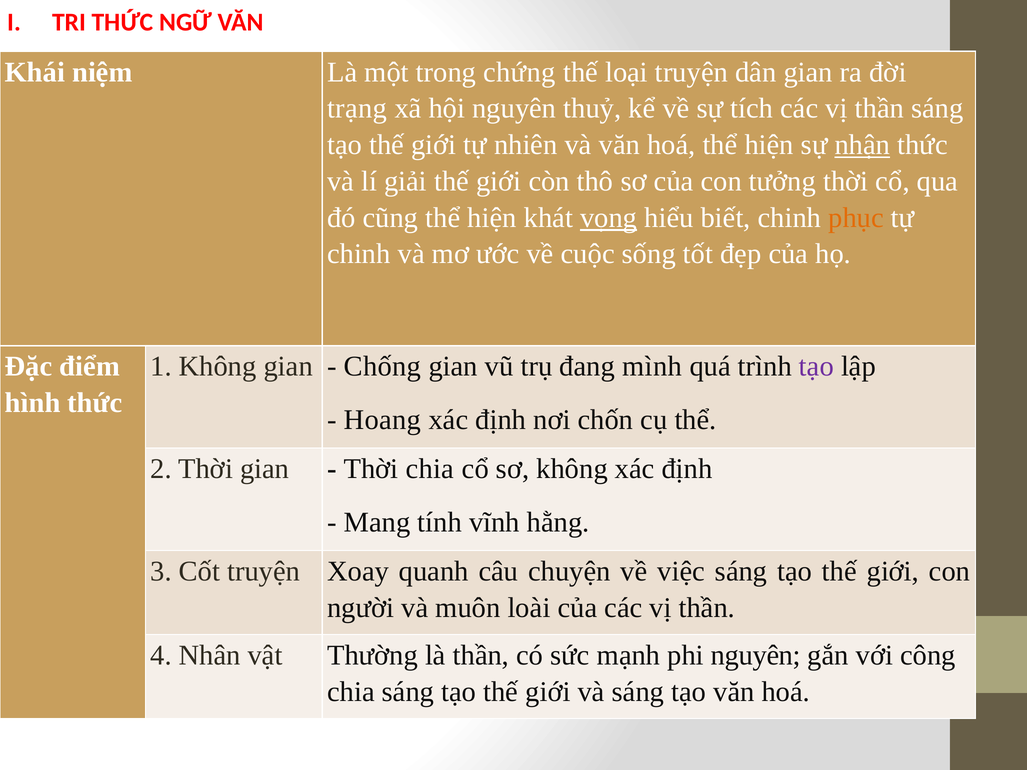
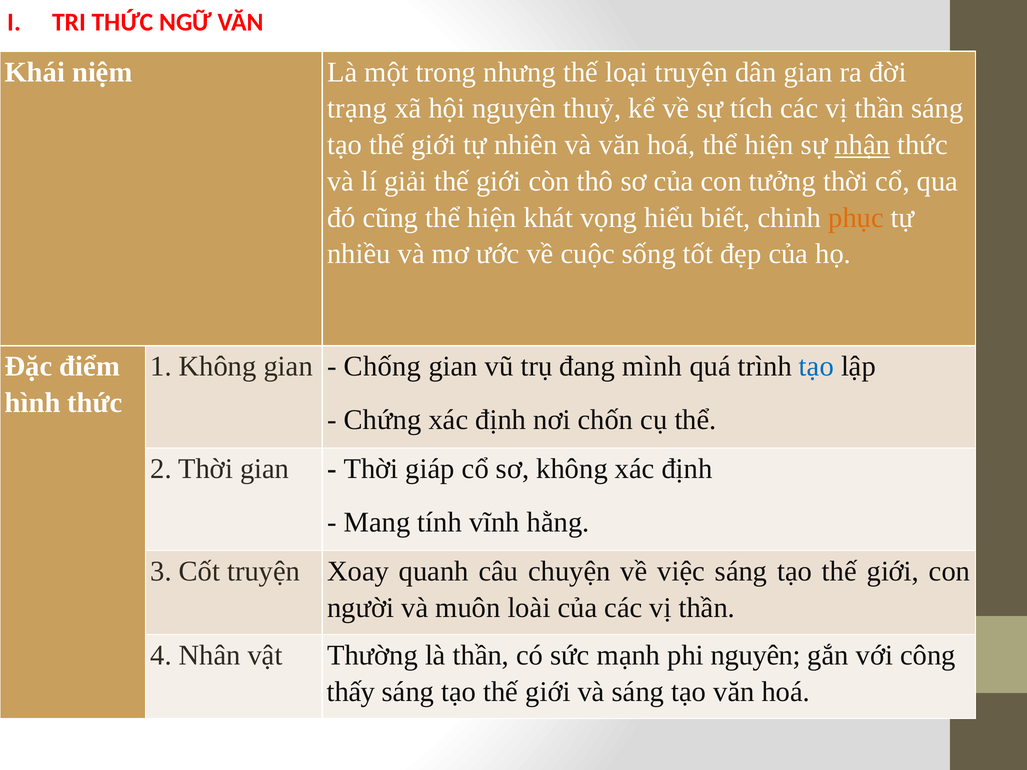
chứng: chứng -> nhưng
vọng underline: present -> none
chinh at (359, 254): chinh -> nhiều
tạo at (816, 367) colour: purple -> blue
Hoang: Hoang -> Chứng
Thời chia: chia -> giáp
chia at (351, 692): chia -> thấy
